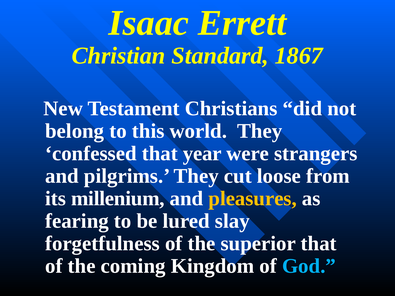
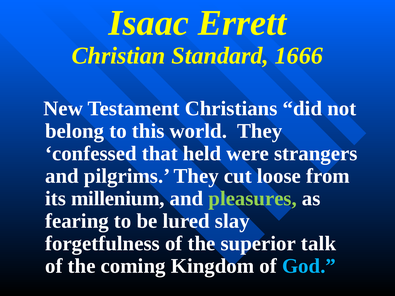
1867: 1867 -> 1666
year: year -> held
pleasures colour: yellow -> light green
superior that: that -> talk
